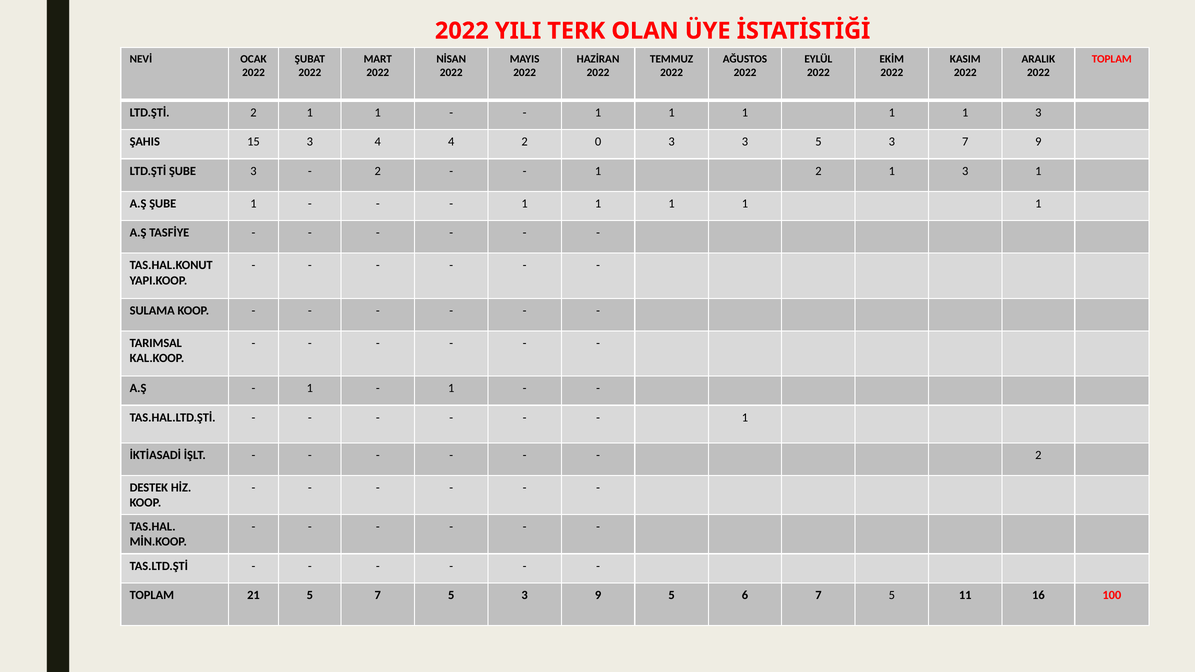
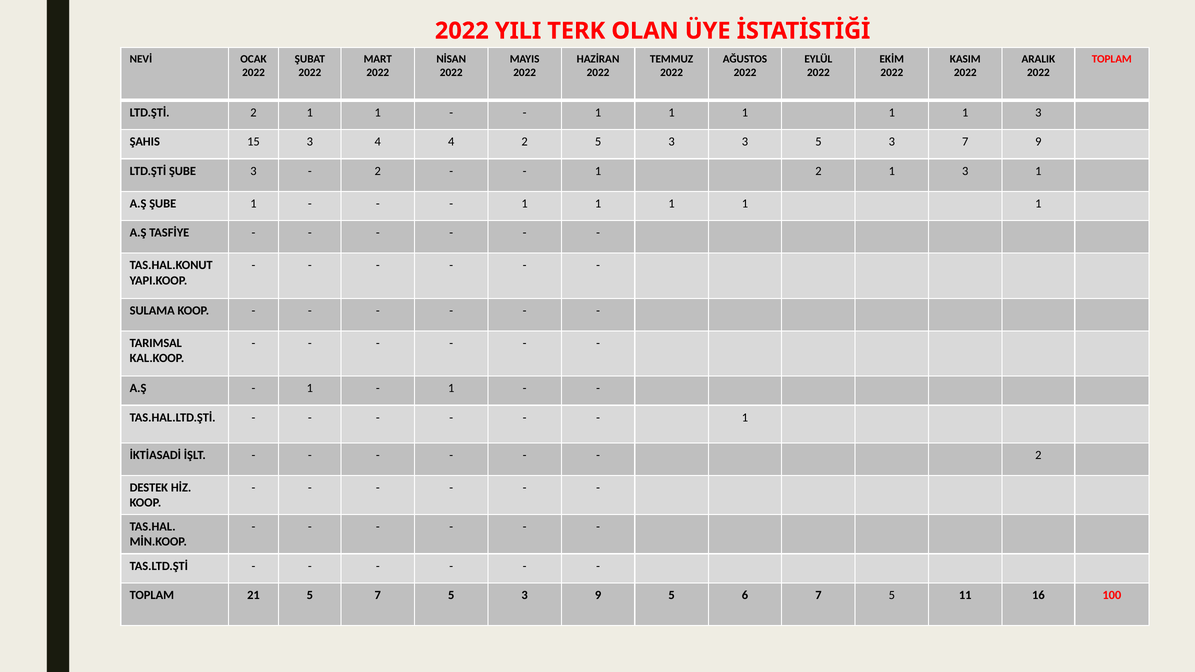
2 0: 0 -> 5
